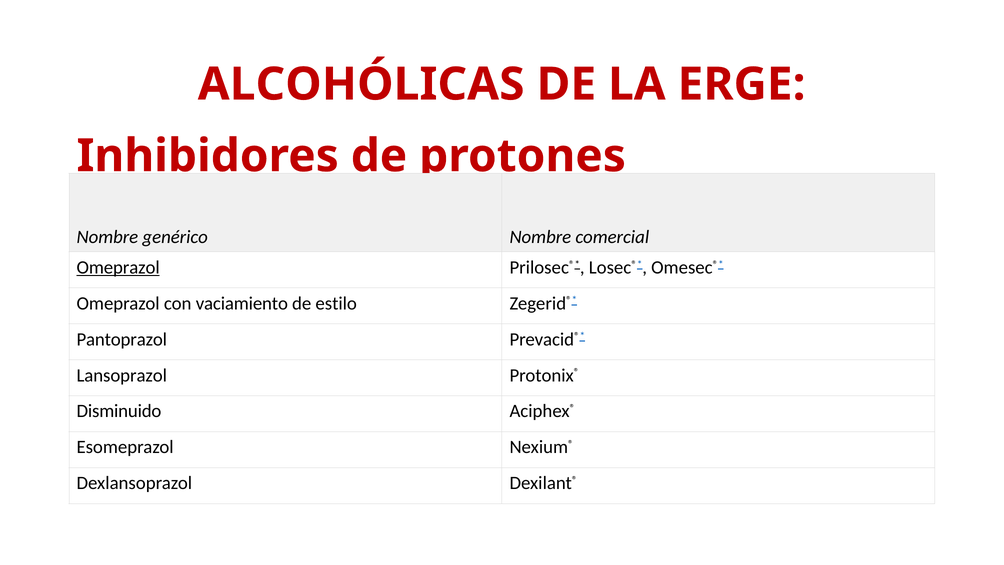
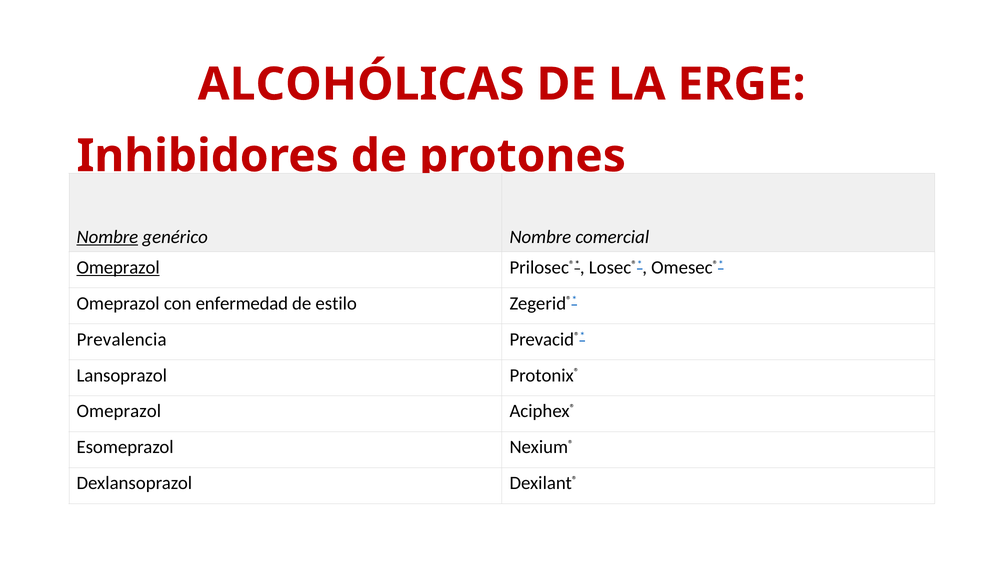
Nombre at (107, 237) underline: none -> present
vaciamiento: vaciamiento -> enfermedad
Pantoprazol: Pantoprazol -> Prevalencia
Disminuido at (119, 411): Disminuido -> Omeprazol
